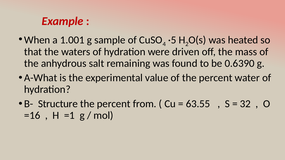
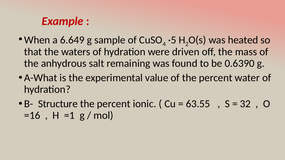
1.001: 1.001 -> 6.649
from: from -> ionic
